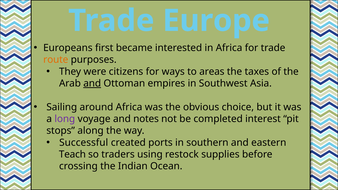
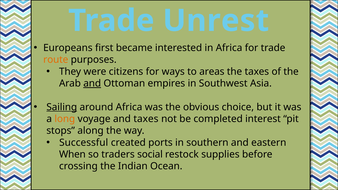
Europe: Europe -> Unrest
Sailing underline: none -> present
long colour: purple -> orange
and notes: notes -> taxes
Teach: Teach -> When
using: using -> social
